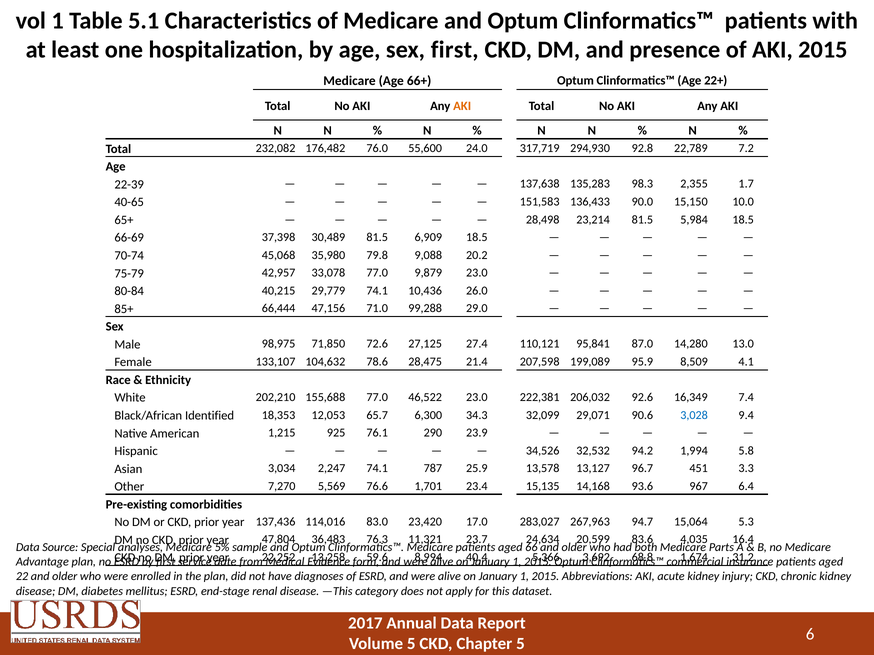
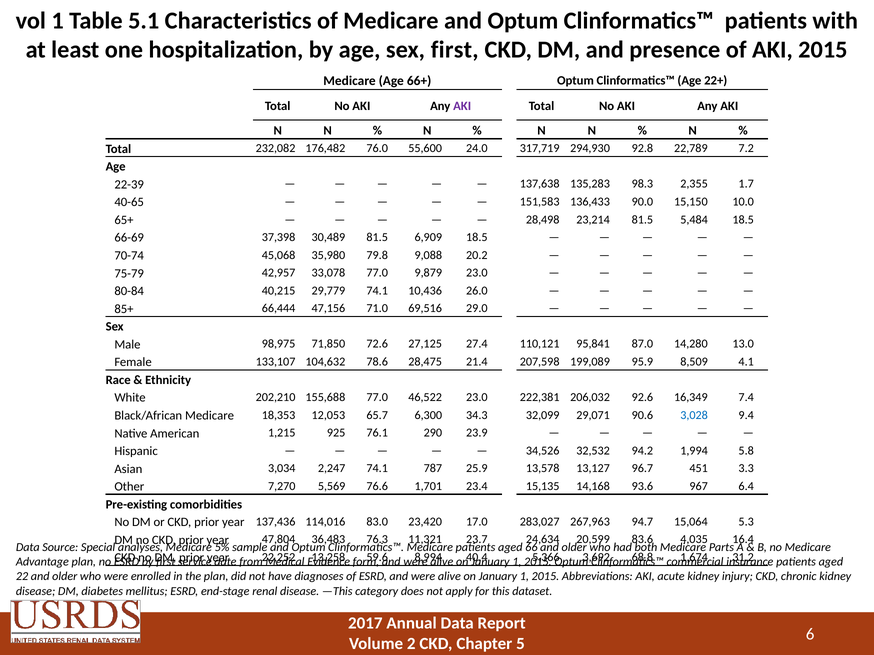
AKI at (462, 106) colour: orange -> purple
5,984: 5,984 -> 5,484
99,288: 99,288 -> 69,516
Black/African Identified: Identified -> Medicare
5 at (411, 644): 5 -> 2
